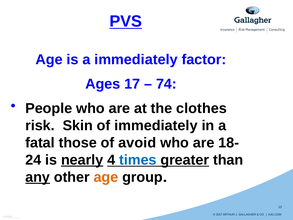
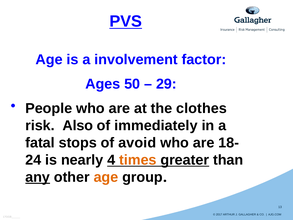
a immediately: immediately -> involvement
17: 17 -> 50
74: 74 -> 29
Skin: Skin -> Also
those: those -> stops
nearly underline: present -> none
times colour: blue -> orange
